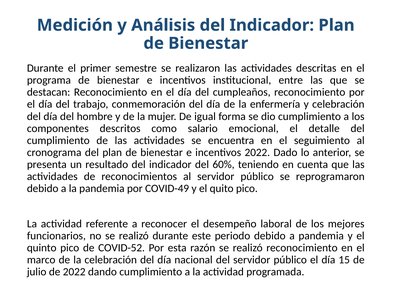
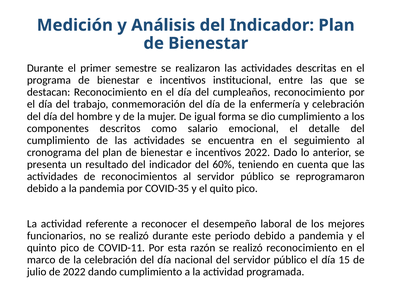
COVID-49: COVID-49 -> COVID-35
COVID-52: COVID-52 -> COVID-11
